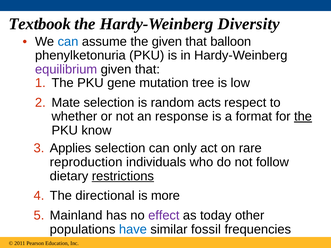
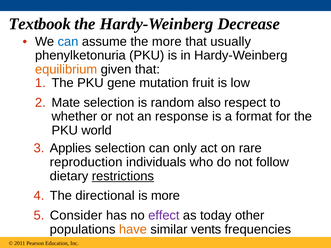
Diversity: Diversity -> Decrease
the given: given -> more
balloon: balloon -> usually
equilibrium colour: purple -> orange
tree: tree -> fruit
acts: acts -> also
the at (303, 117) underline: present -> none
know: know -> world
Mainland: Mainland -> Consider
have colour: blue -> orange
fossil: fossil -> vents
